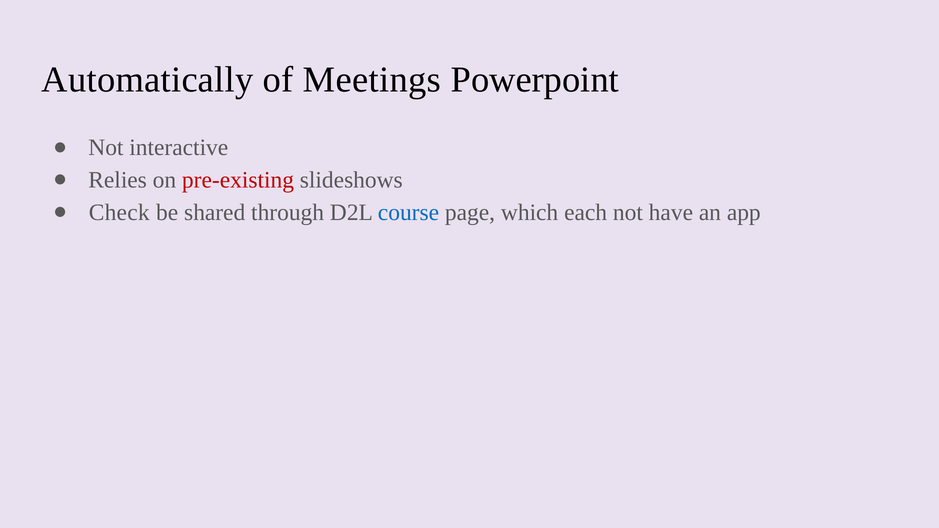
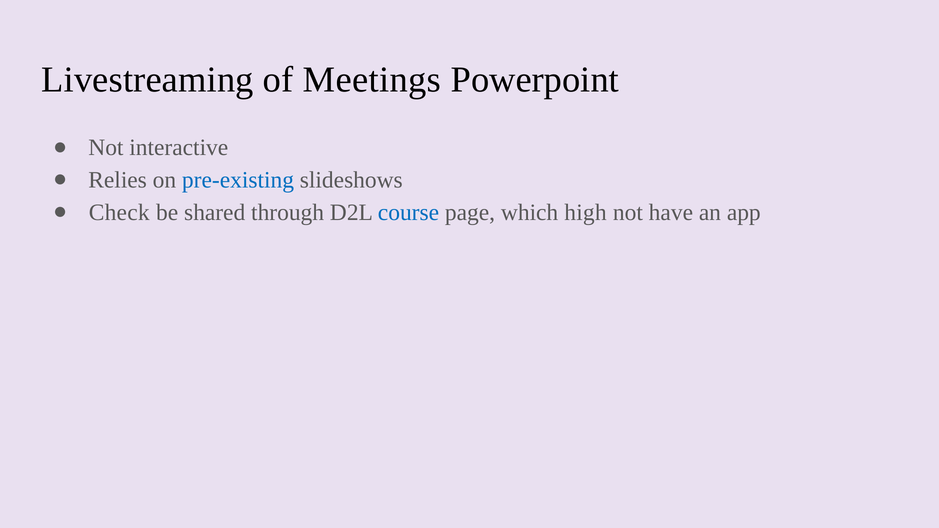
Automatically: Automatically -> Livestreaming
pre-existing colour: red -> blue
each: each -> high
